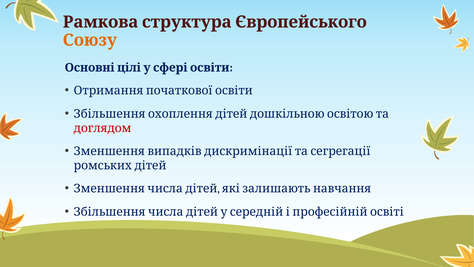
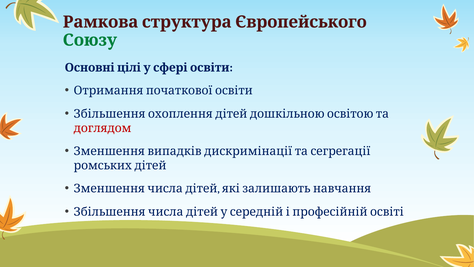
Союзу colour: orange -> green
